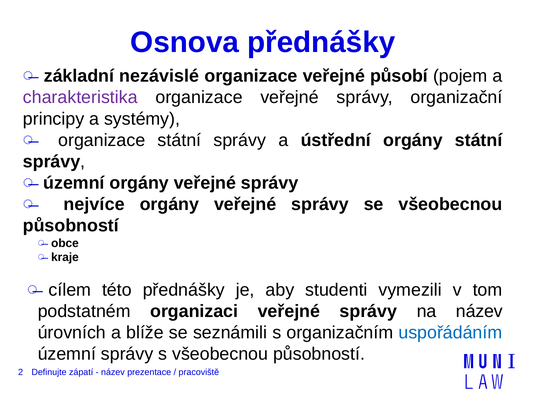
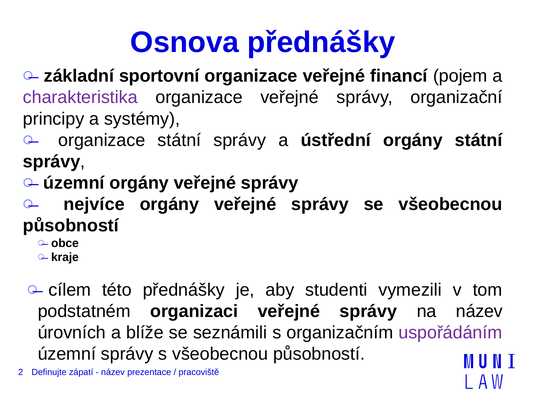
nezávislé: nezávislé -> sportovní
působí: působí -> financí
uspořádáním colour: blue -> purple
